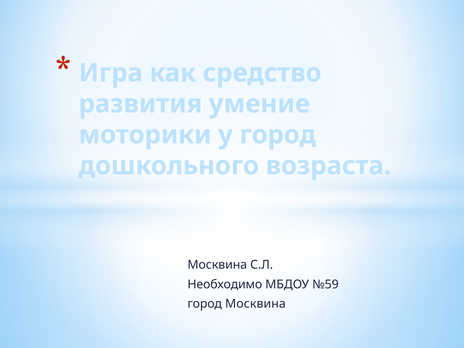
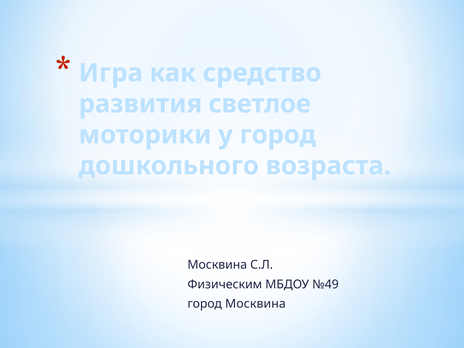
умение: умение -> светлое
Необходимо: Необходимо -> Физическим
№59: №59 -> №49
